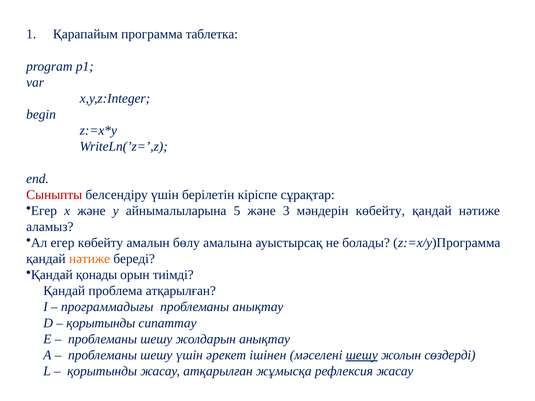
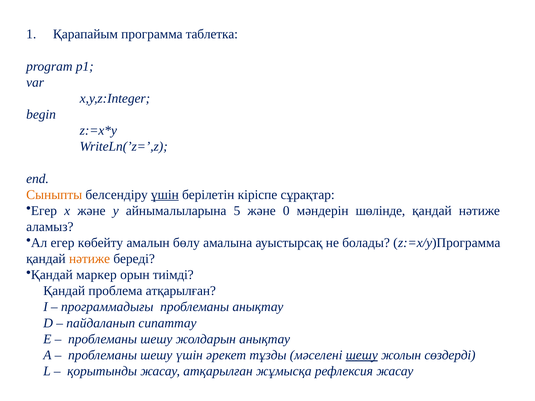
Сыныпты colour: red -> orange
үшін at (165, 195) underline: none -> present
3: 3 -> 0
мәндерін көбейту: көбейту -> шөлінде
қонады: қонады -> маркер
қорытынды at (101, 323): қорытынды -> пайдаланып
ішінен: ішінен -> тұзды
